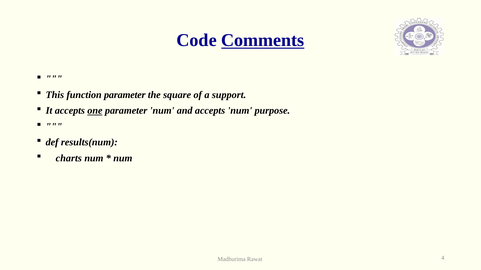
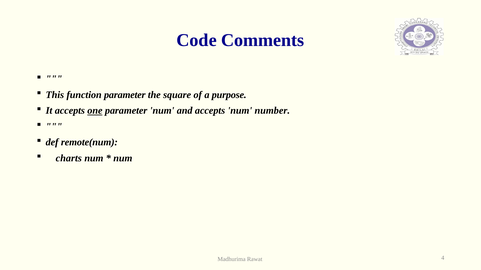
Comments underline: present -> none
support: support -> purpose
purpose: purpose -> number
results(num: results(num -> remote(num
